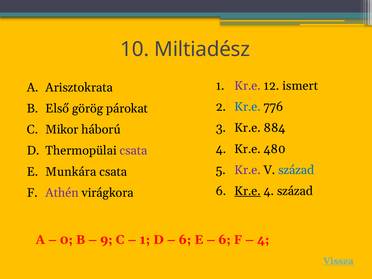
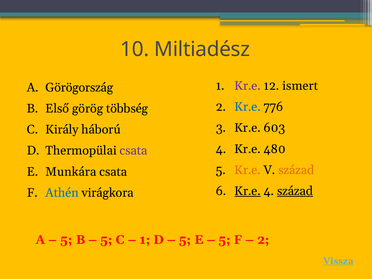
Arisztokrata: Arisztokrata -> Görögország
párokat: párokat -> többség
884: 884 -> 603
Mikor: Mikor -> Király
Kr.e at (248, 170) colour: purple -> orange
század at (296, 170) colour: blue -> orange
század at (295, 191) underline: none -> present
Athén colour: purple -> blue
0 at (66, 240): 0 -> 5
9 at (106, 240): 9 -> 5
6 at (185, 240): 6 -> 5
6 at (225, 240): 6 -> 5
4 at (263, 240): 4 -> 2
